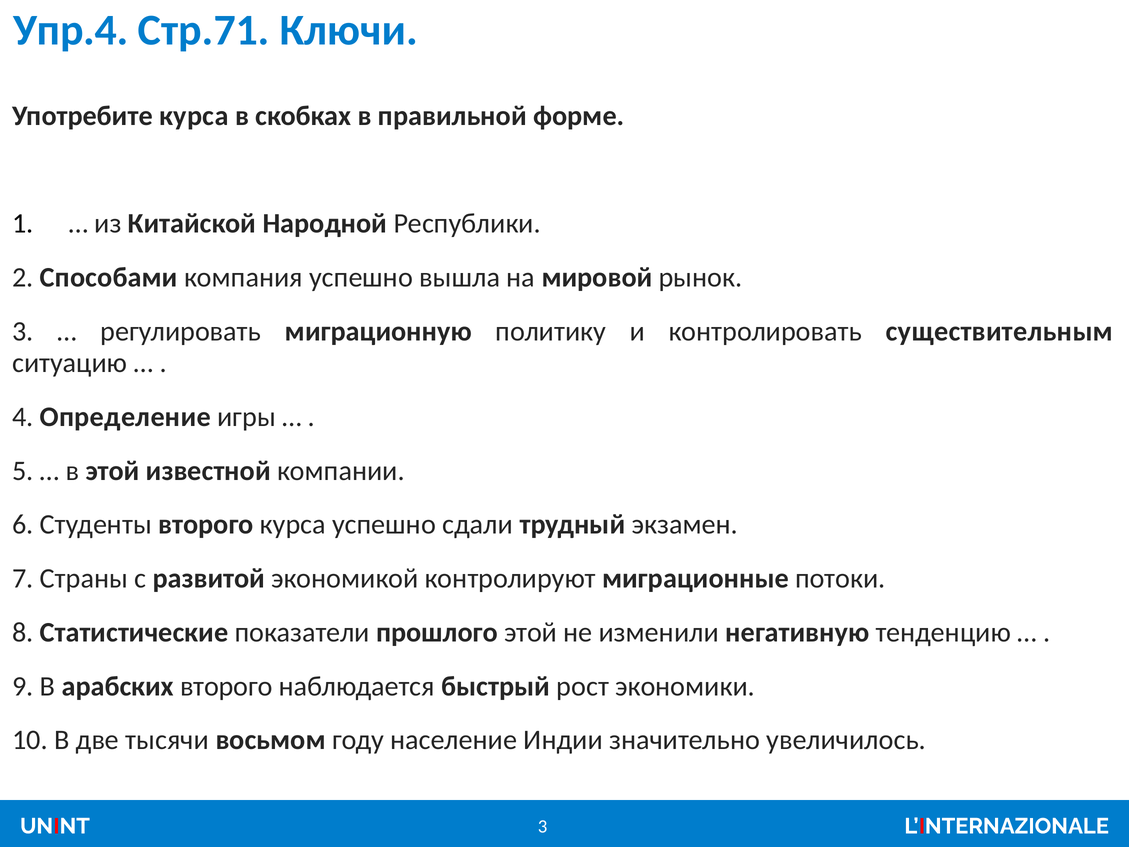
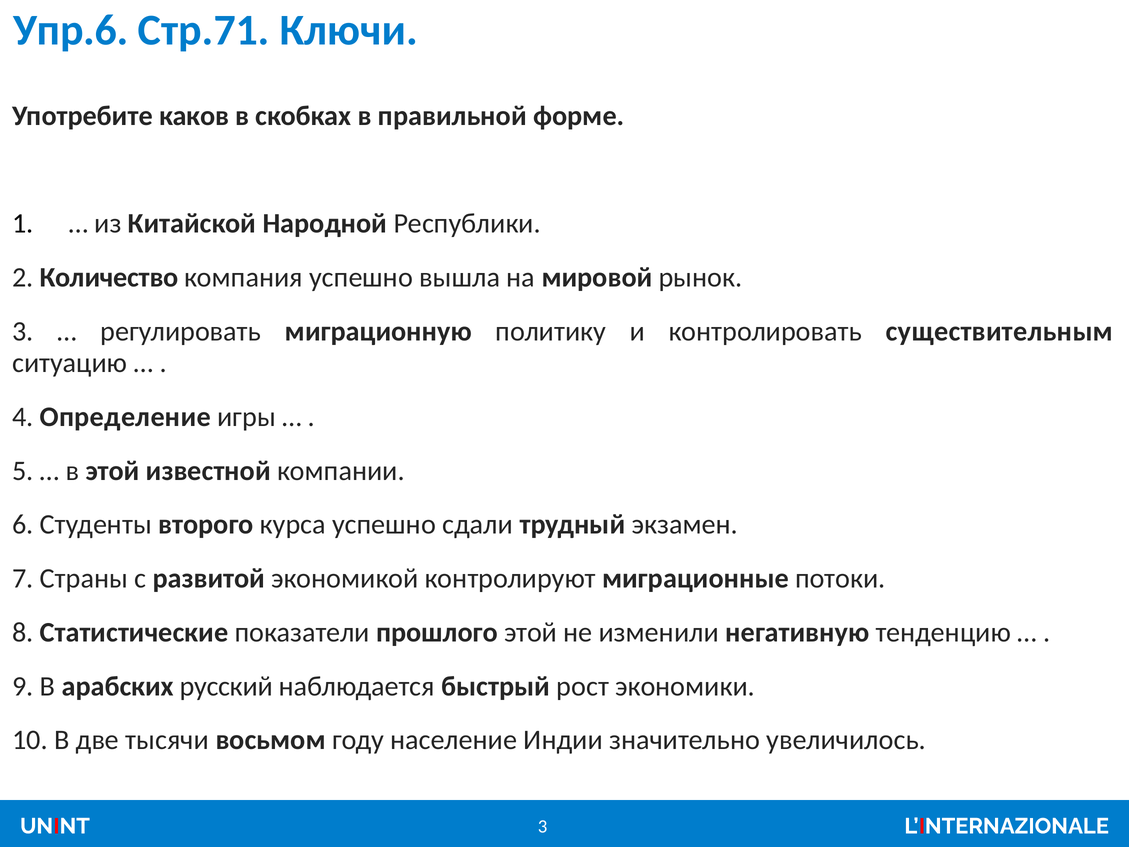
Упр.4: Упр.4 -> Упр.6
Употребите курса: курса -> каков
Способами: Способами -> Количество
арабских второго: второго -> русский
